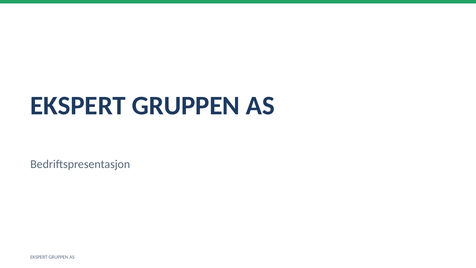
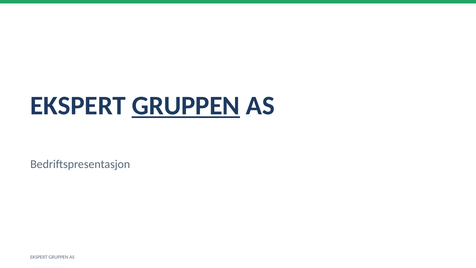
GRUPPEN at (186, 106) underline: none -> present
